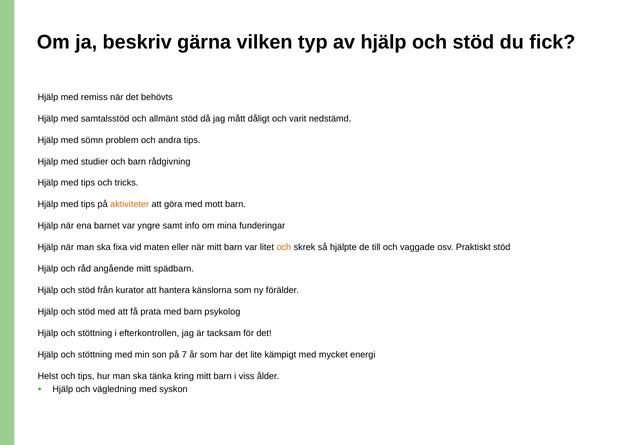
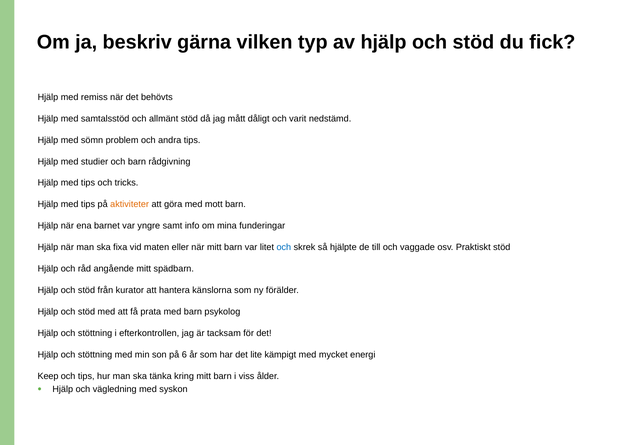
och at (284, 247) colour: orange -> blue
7: 7 -> 6
Helst: Helst -> Keep
